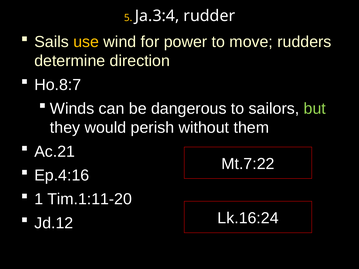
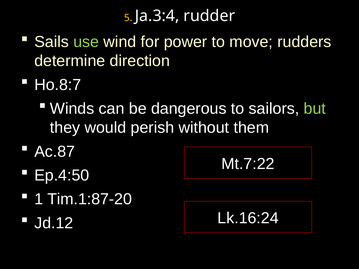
use colour: yellow -> light green
Ac.21: Ac.21 -> Ac.87
Ep.4:16: Ep.4:16 -> Ep.4:50
Tim.1:11-20: Tim.1:11-20 -> Tim.1:87-20
